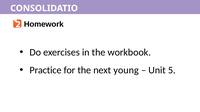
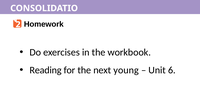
Practice: Practice -> Reading
5: 5 -> 6
